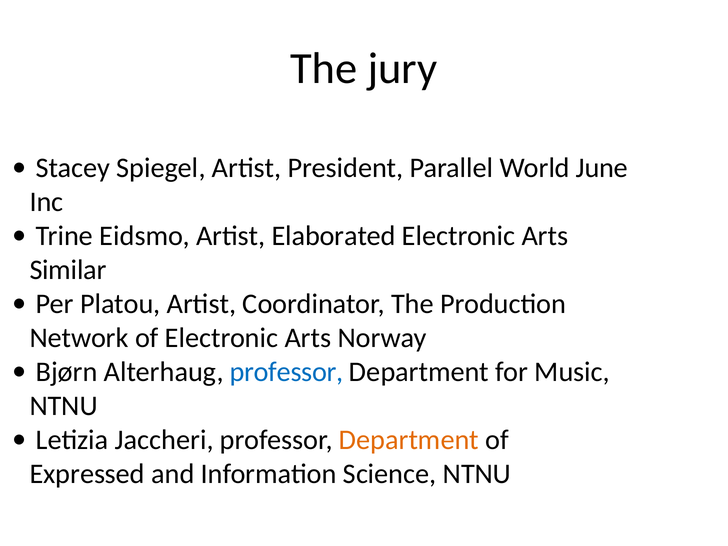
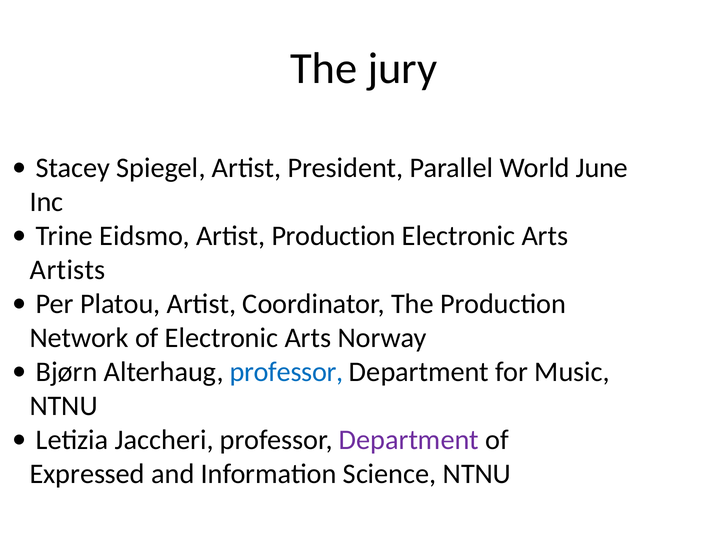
Artist Elaborated: Elaborated -> Production
Similar: Similar -> Artists
Department at (409, 440) colour: orange -> purple
